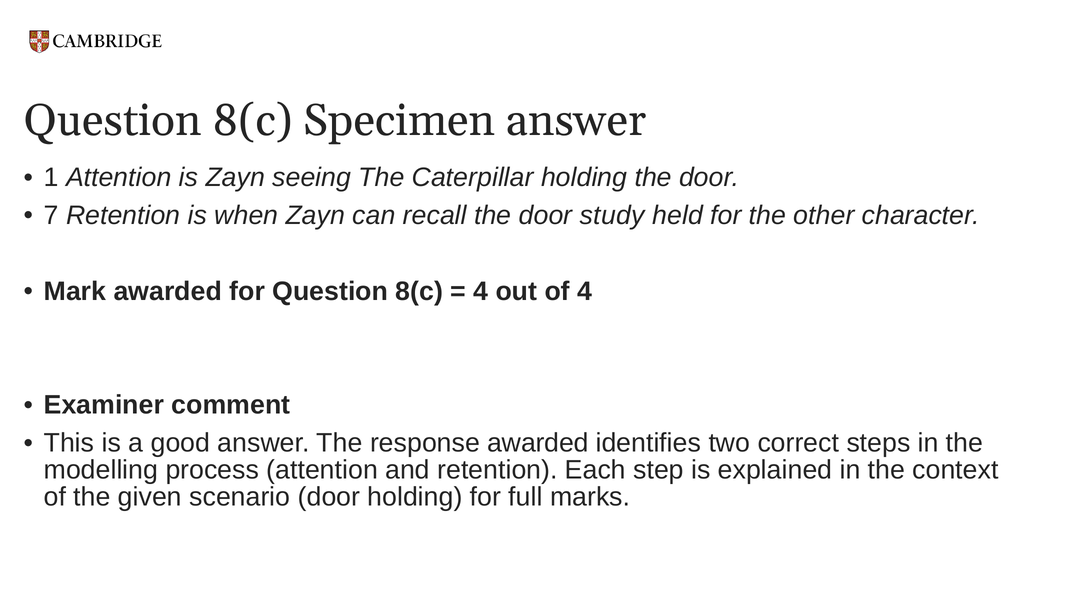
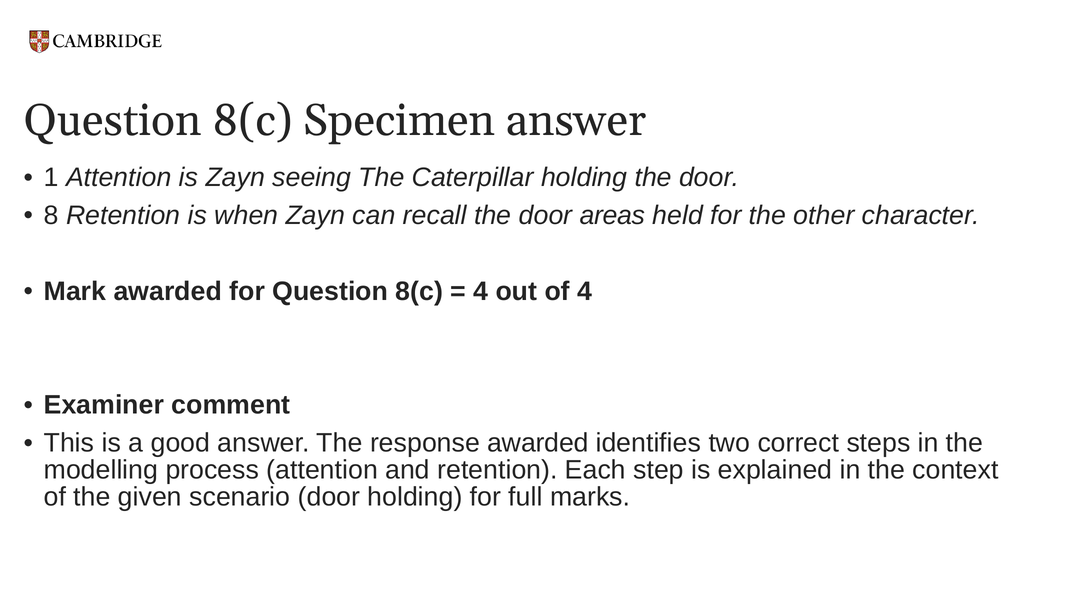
7: 7 -> 8
study: study -> areas
